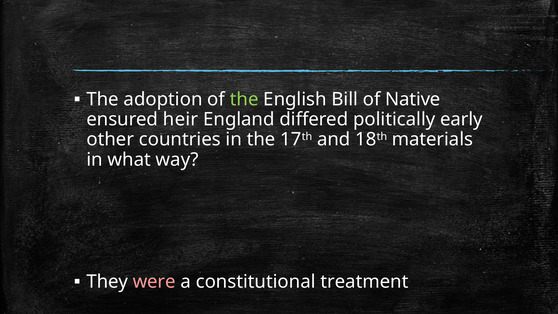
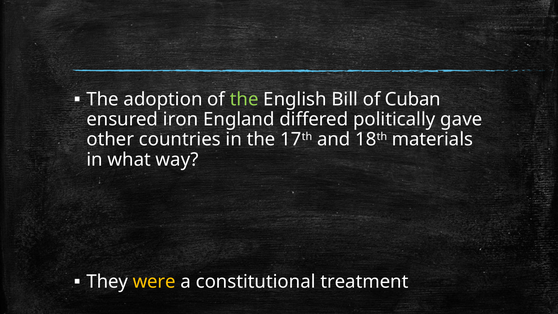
Native: Native -> Cuban
heir: heir -> iron
early: early -> gave
were colour: pink -> yellow
